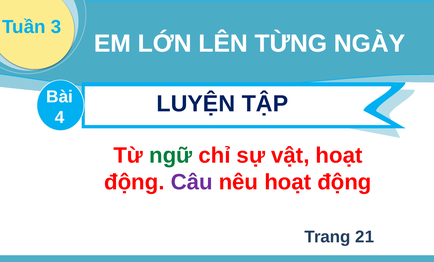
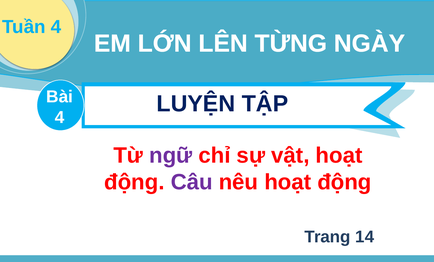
Tuần 3: 3 -> 4
ngữ colour: green -> purple
21: 21 -> 14
